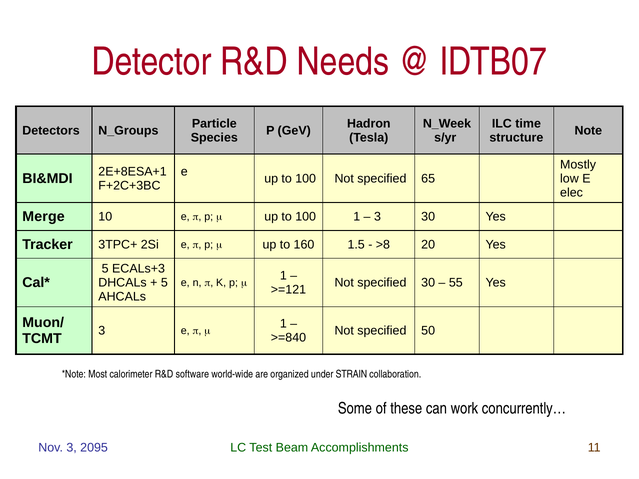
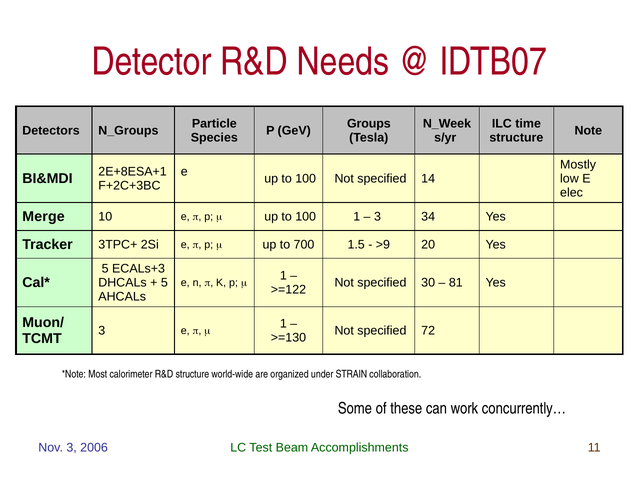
Hadron: Hadron -> Groups
65: 65 -> 14
3 30: 30 -> 34
160: 160 -> 700
>8: >8 -> >9
55: 55 -> 81
>=121: >=121 -> >=122
50: 50 -> 72
>=840: >=840 -> >=130
R&D software: software -> structure
2095: 2095 -> 2006
